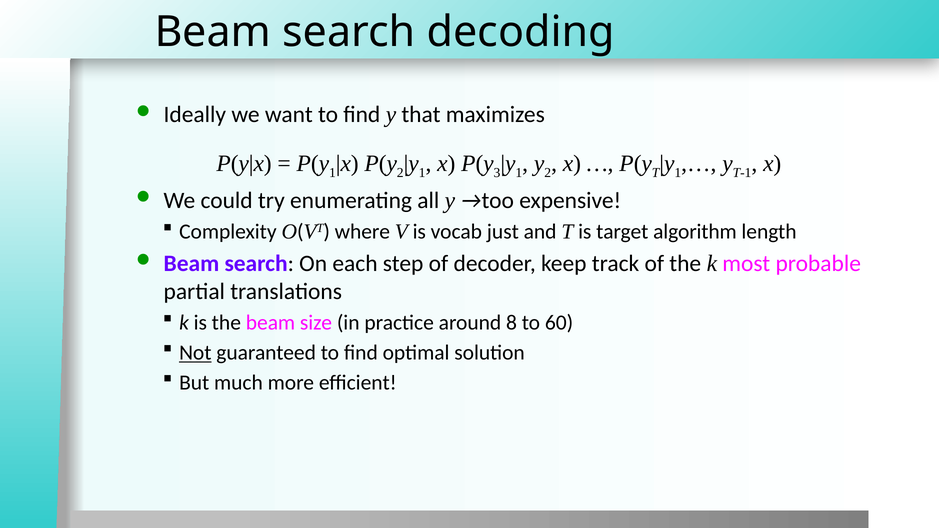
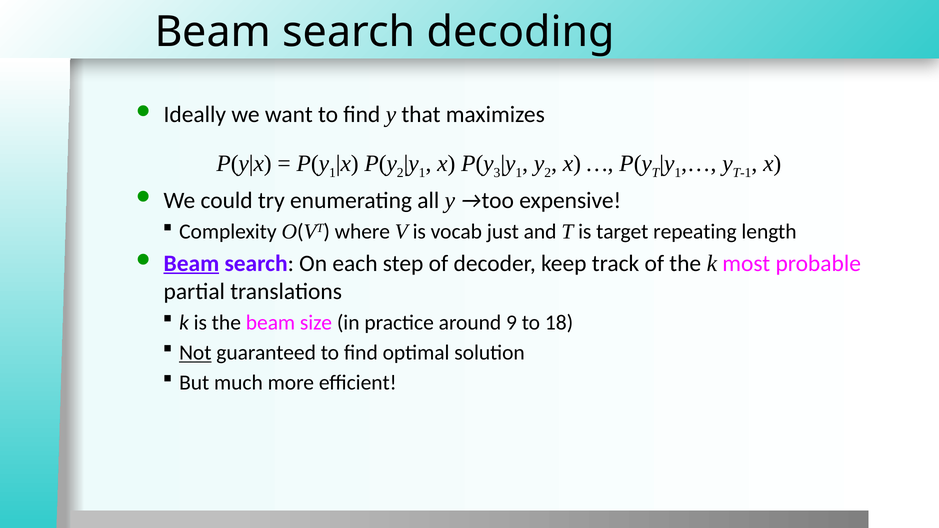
algorithm: algorithm -> repeating
Beam at (191, 263) underline: none -> present
8: 8 -> 9
60: 60 -> 18
